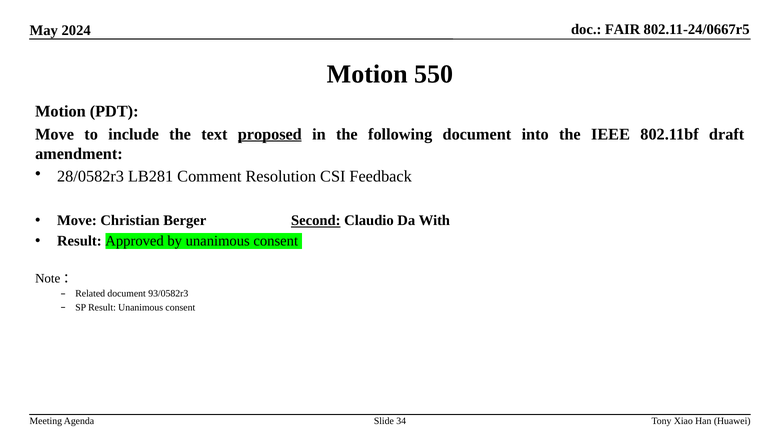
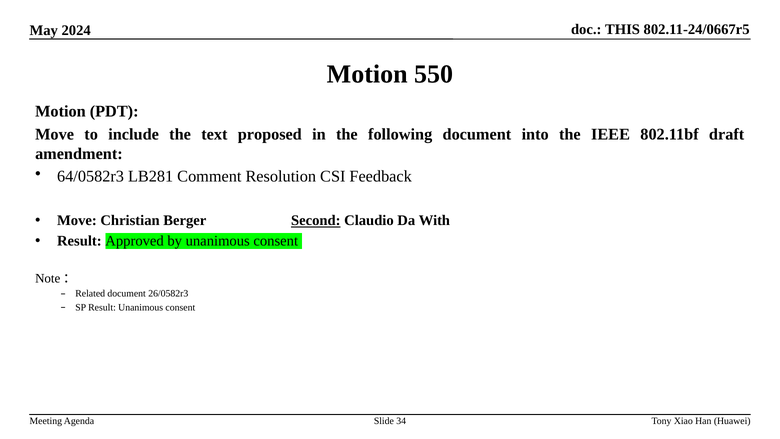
FAIR: FAIR -> THIS
proposed underline: present -> none
28/0582r3: 28/0582r3 -> 64/0582r3
93/0582r3: 93/0582r3 -> 26/0582r3
